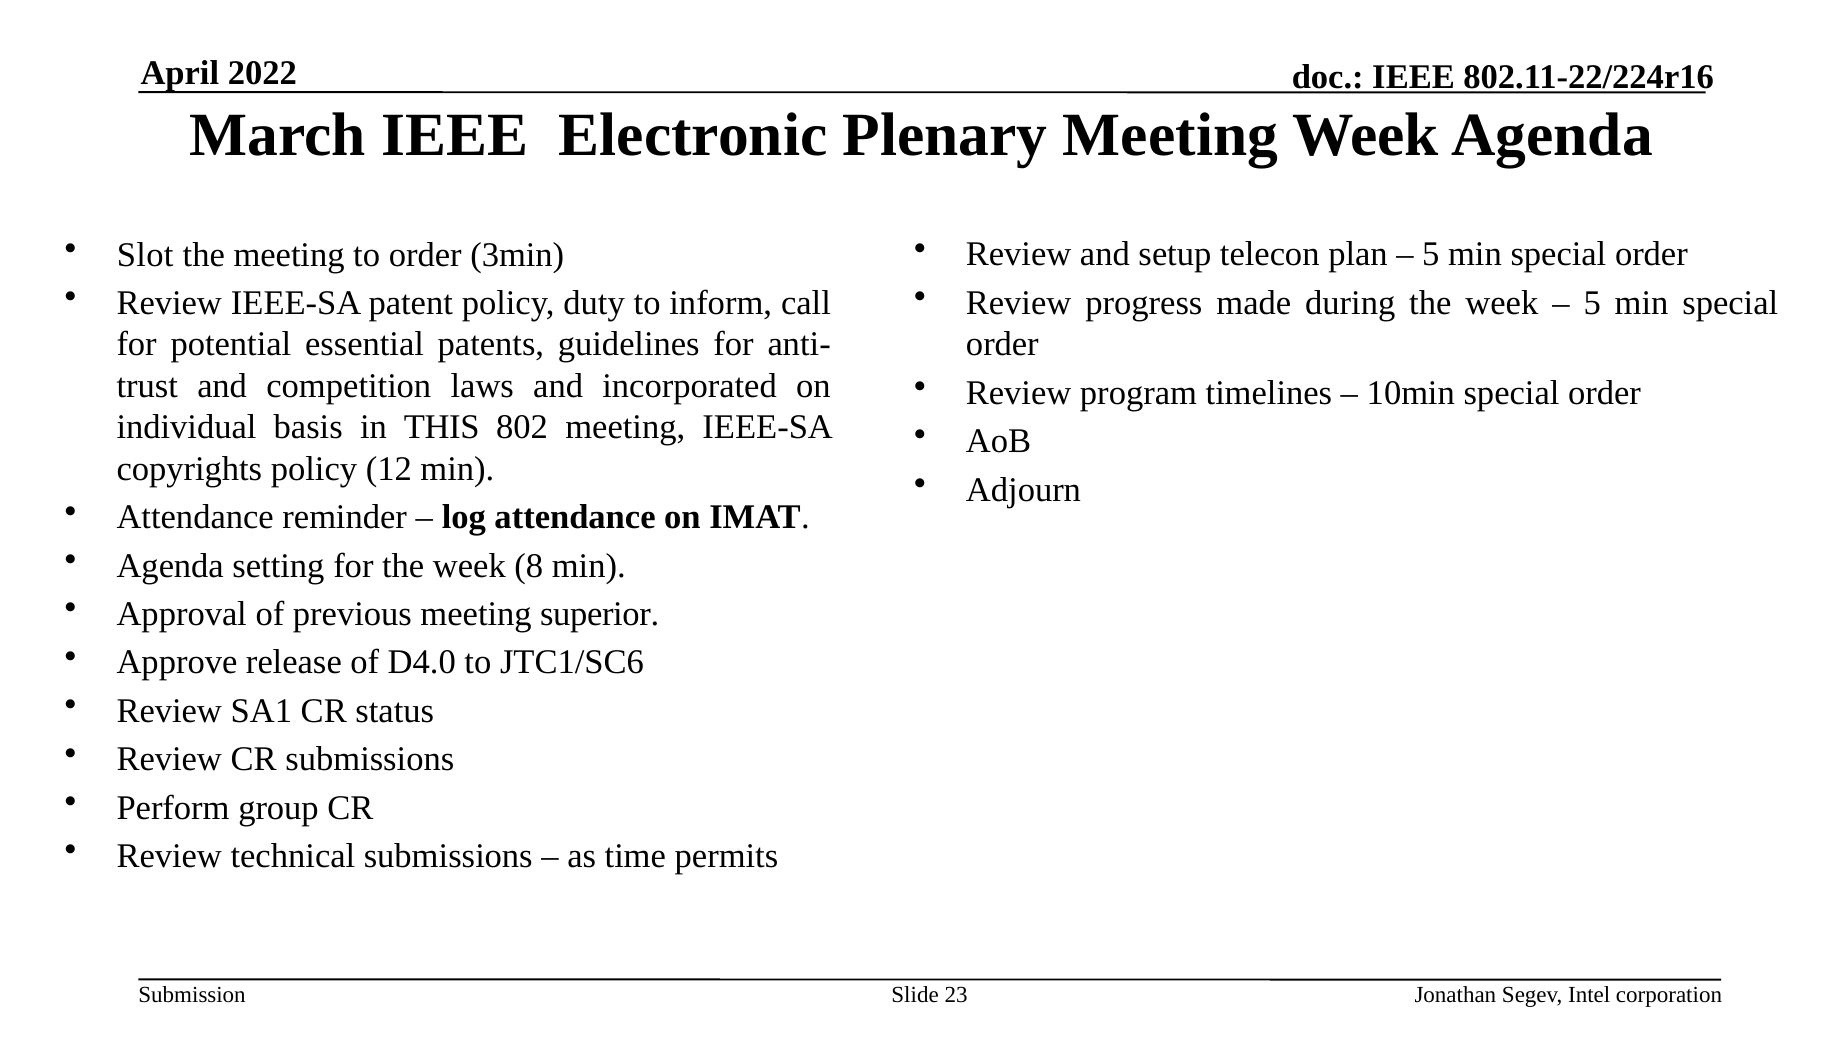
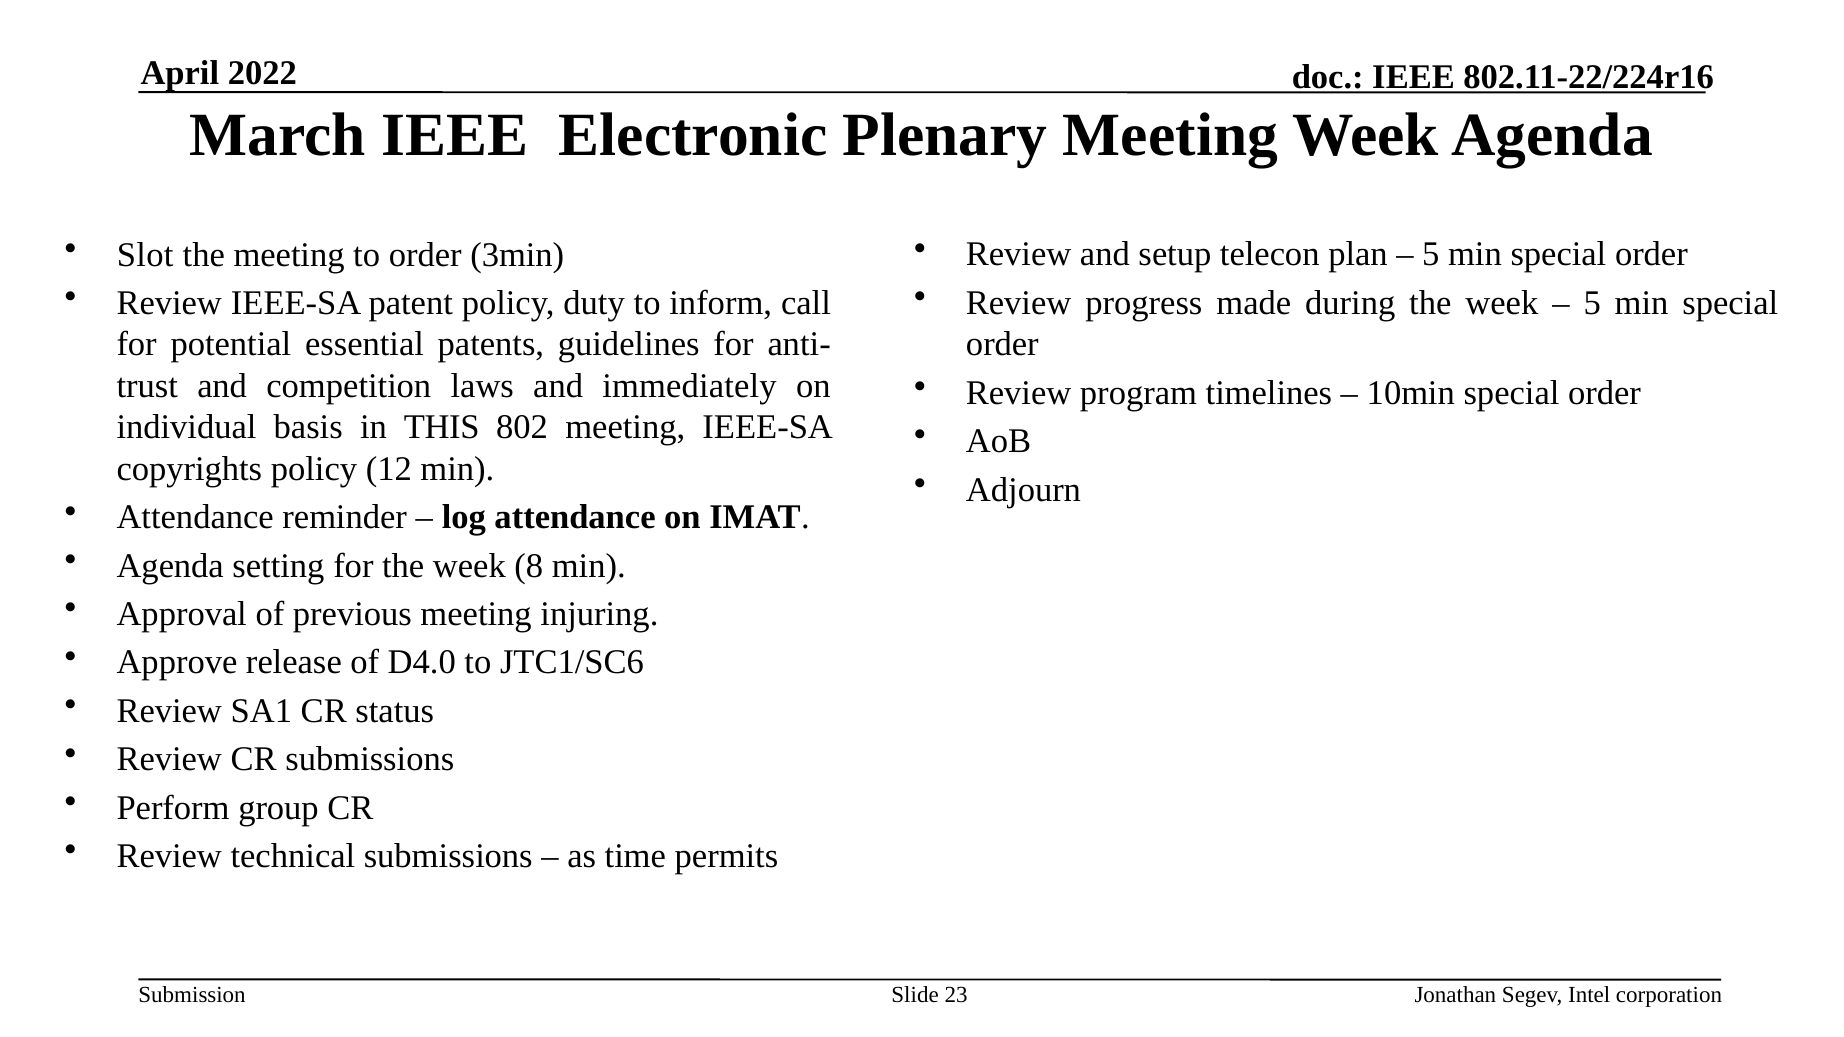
incorporated: incorporated -> immediately
superior: superior -> injuring
